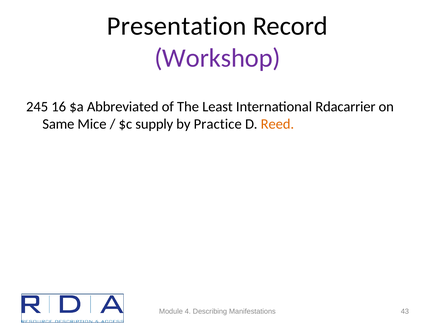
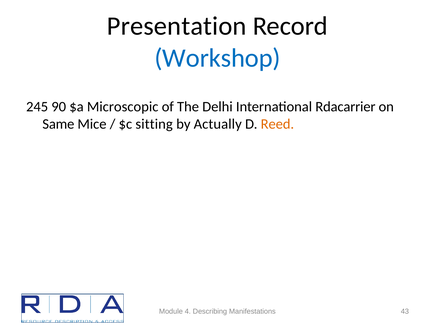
Workshop colour: purple -> blue
16: 16 -> 90
Abbreviated: Abbreviated -> Microscopic
Least: Least -> Delhi
supply: supply -> sitting
Practice: Practice -> Actually
